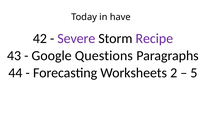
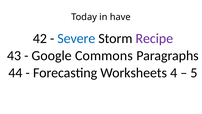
Severe colour: purple -> blue
Questions: Questions -> Commons
2: 2 -> 4
